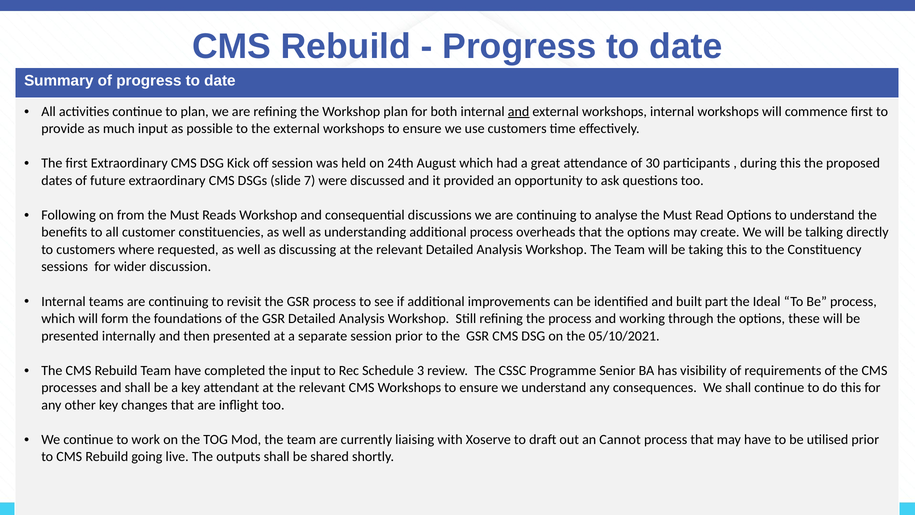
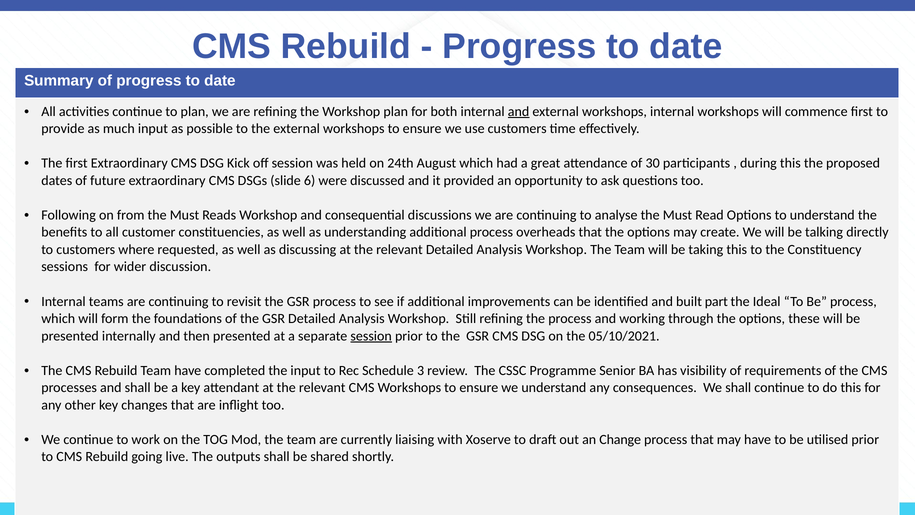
7: 7 -> 6
session at (371, 336) underline: none -> present
Cannot: Cannot -> Change
